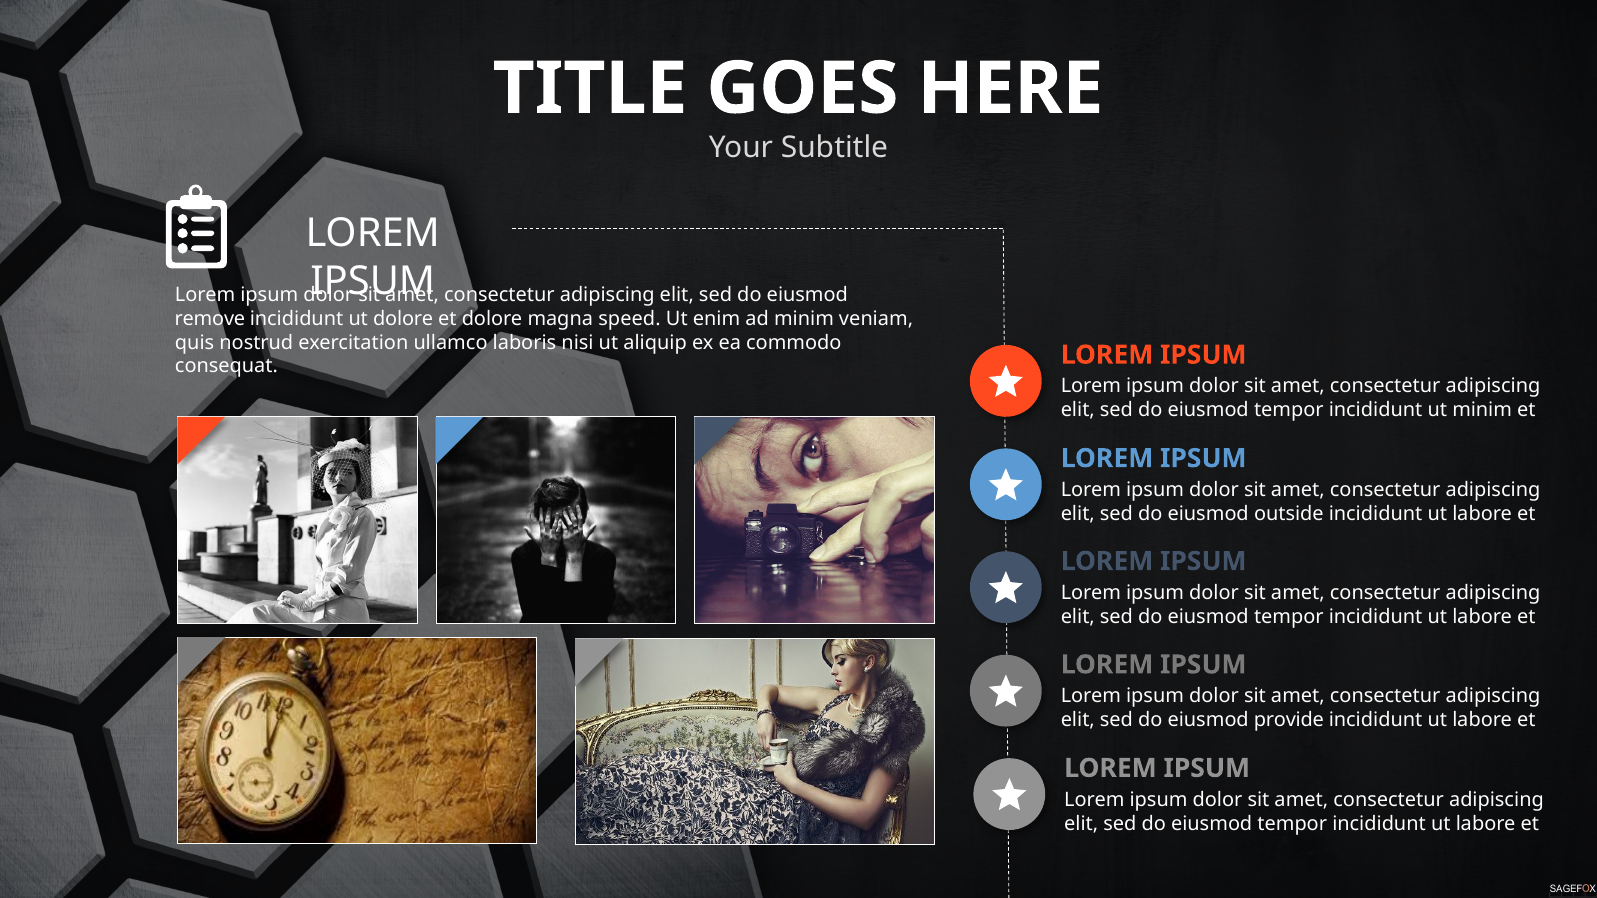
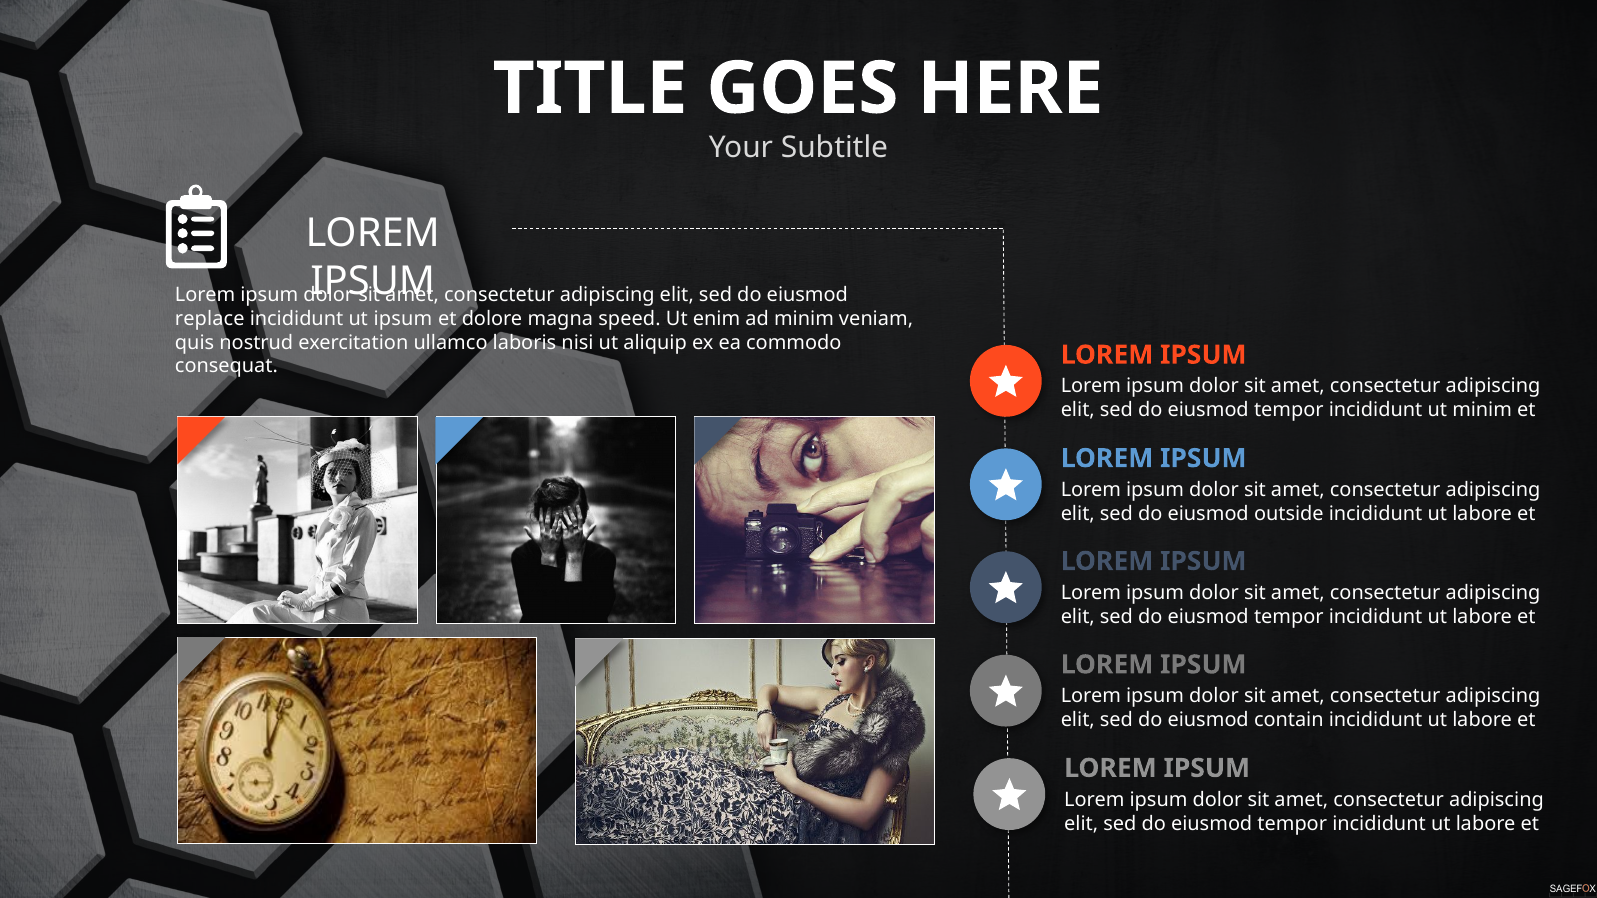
remove: remove -> replace
ut dolore: dolore -> ipsum
provide: provide -> contain
